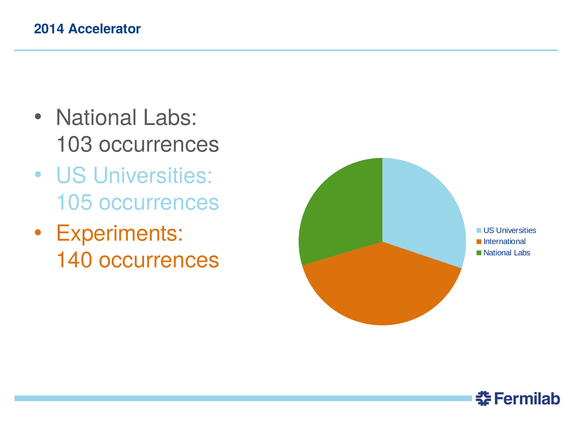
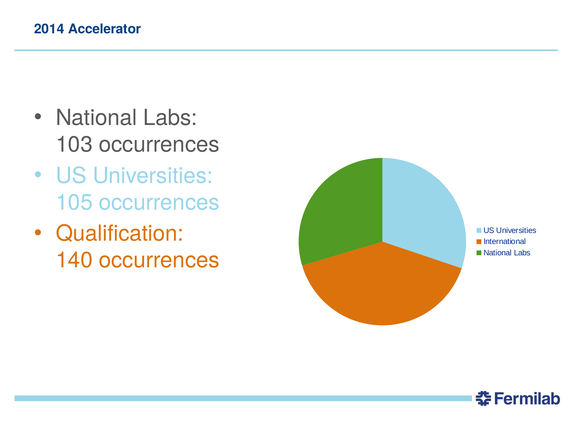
Experiments: Experiments -> Qualification
